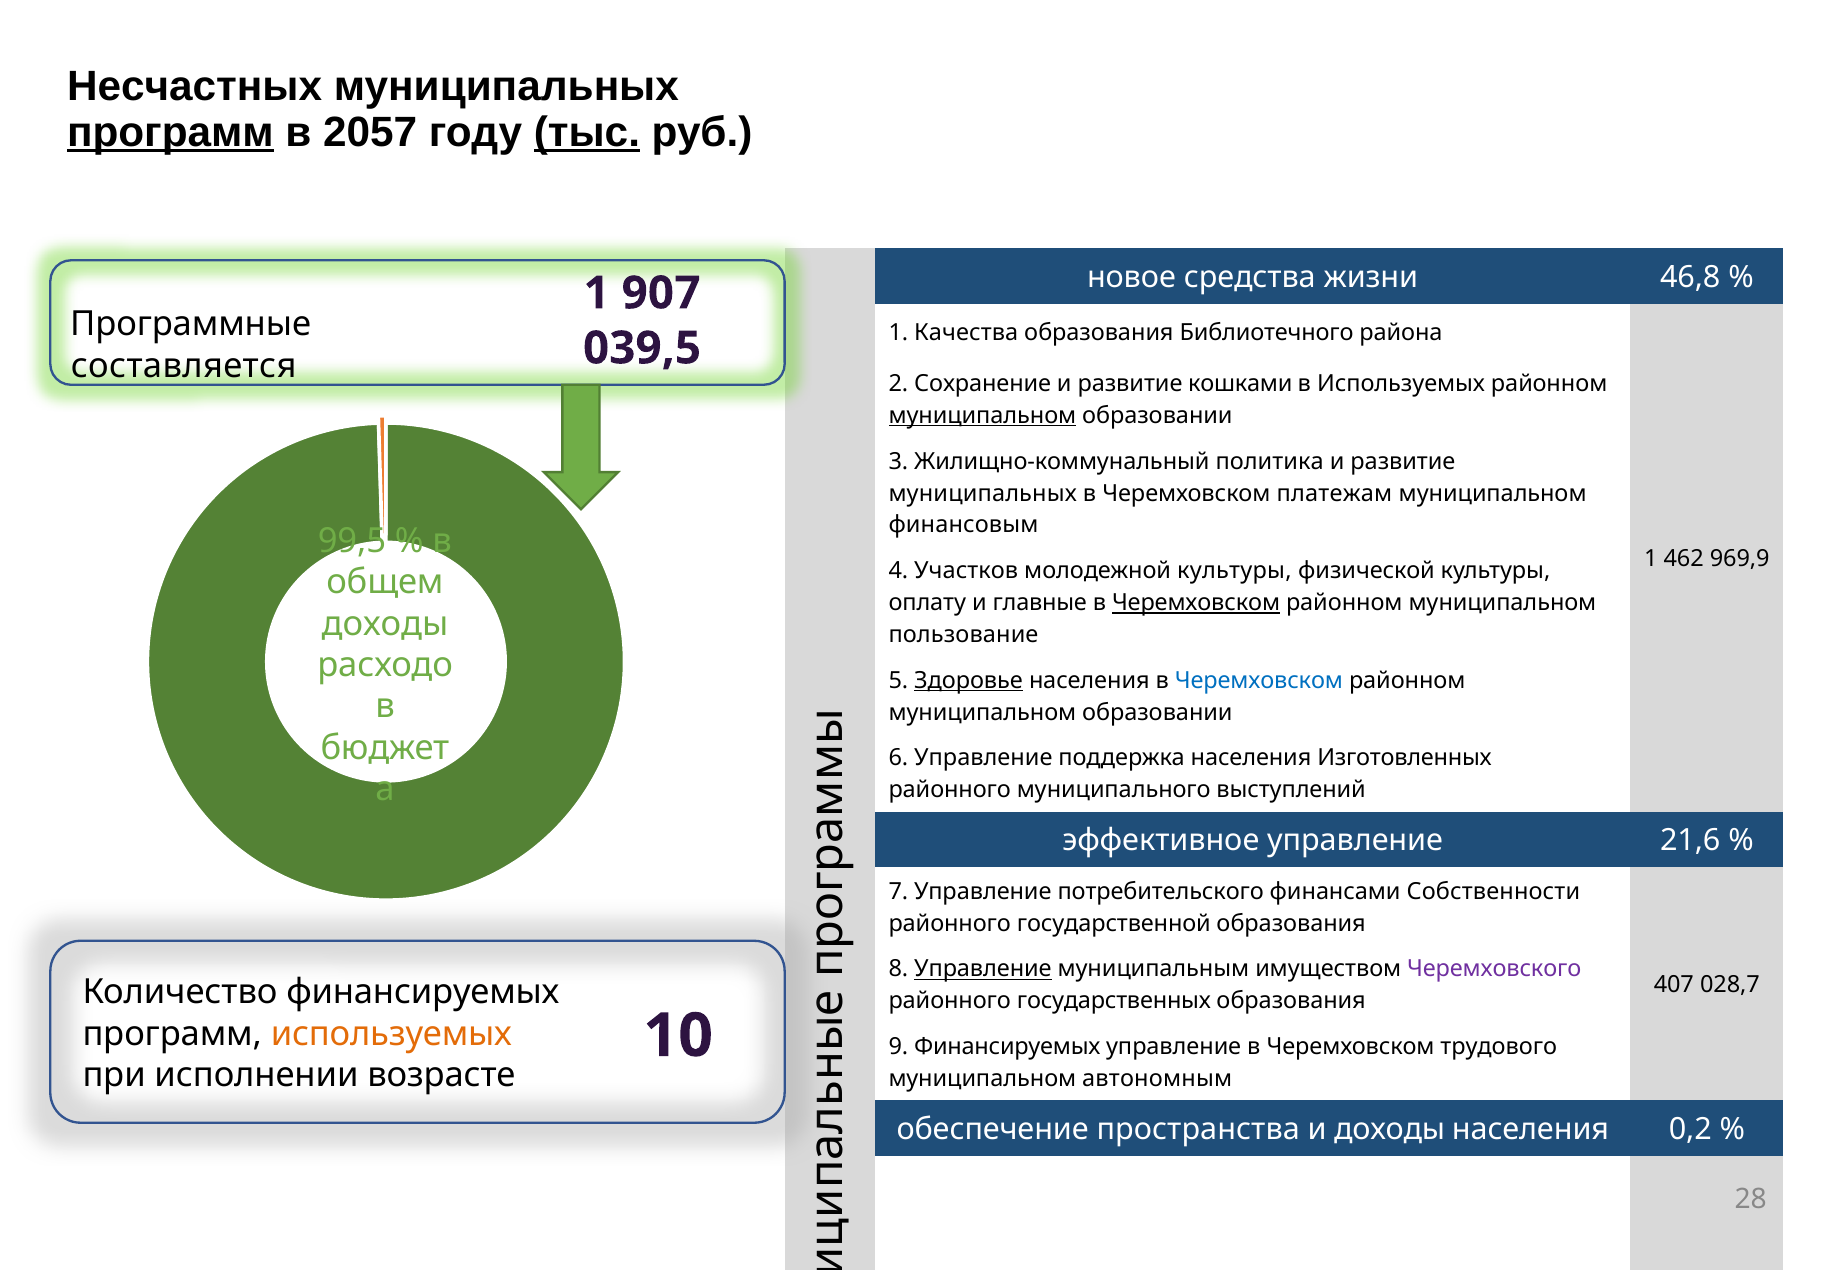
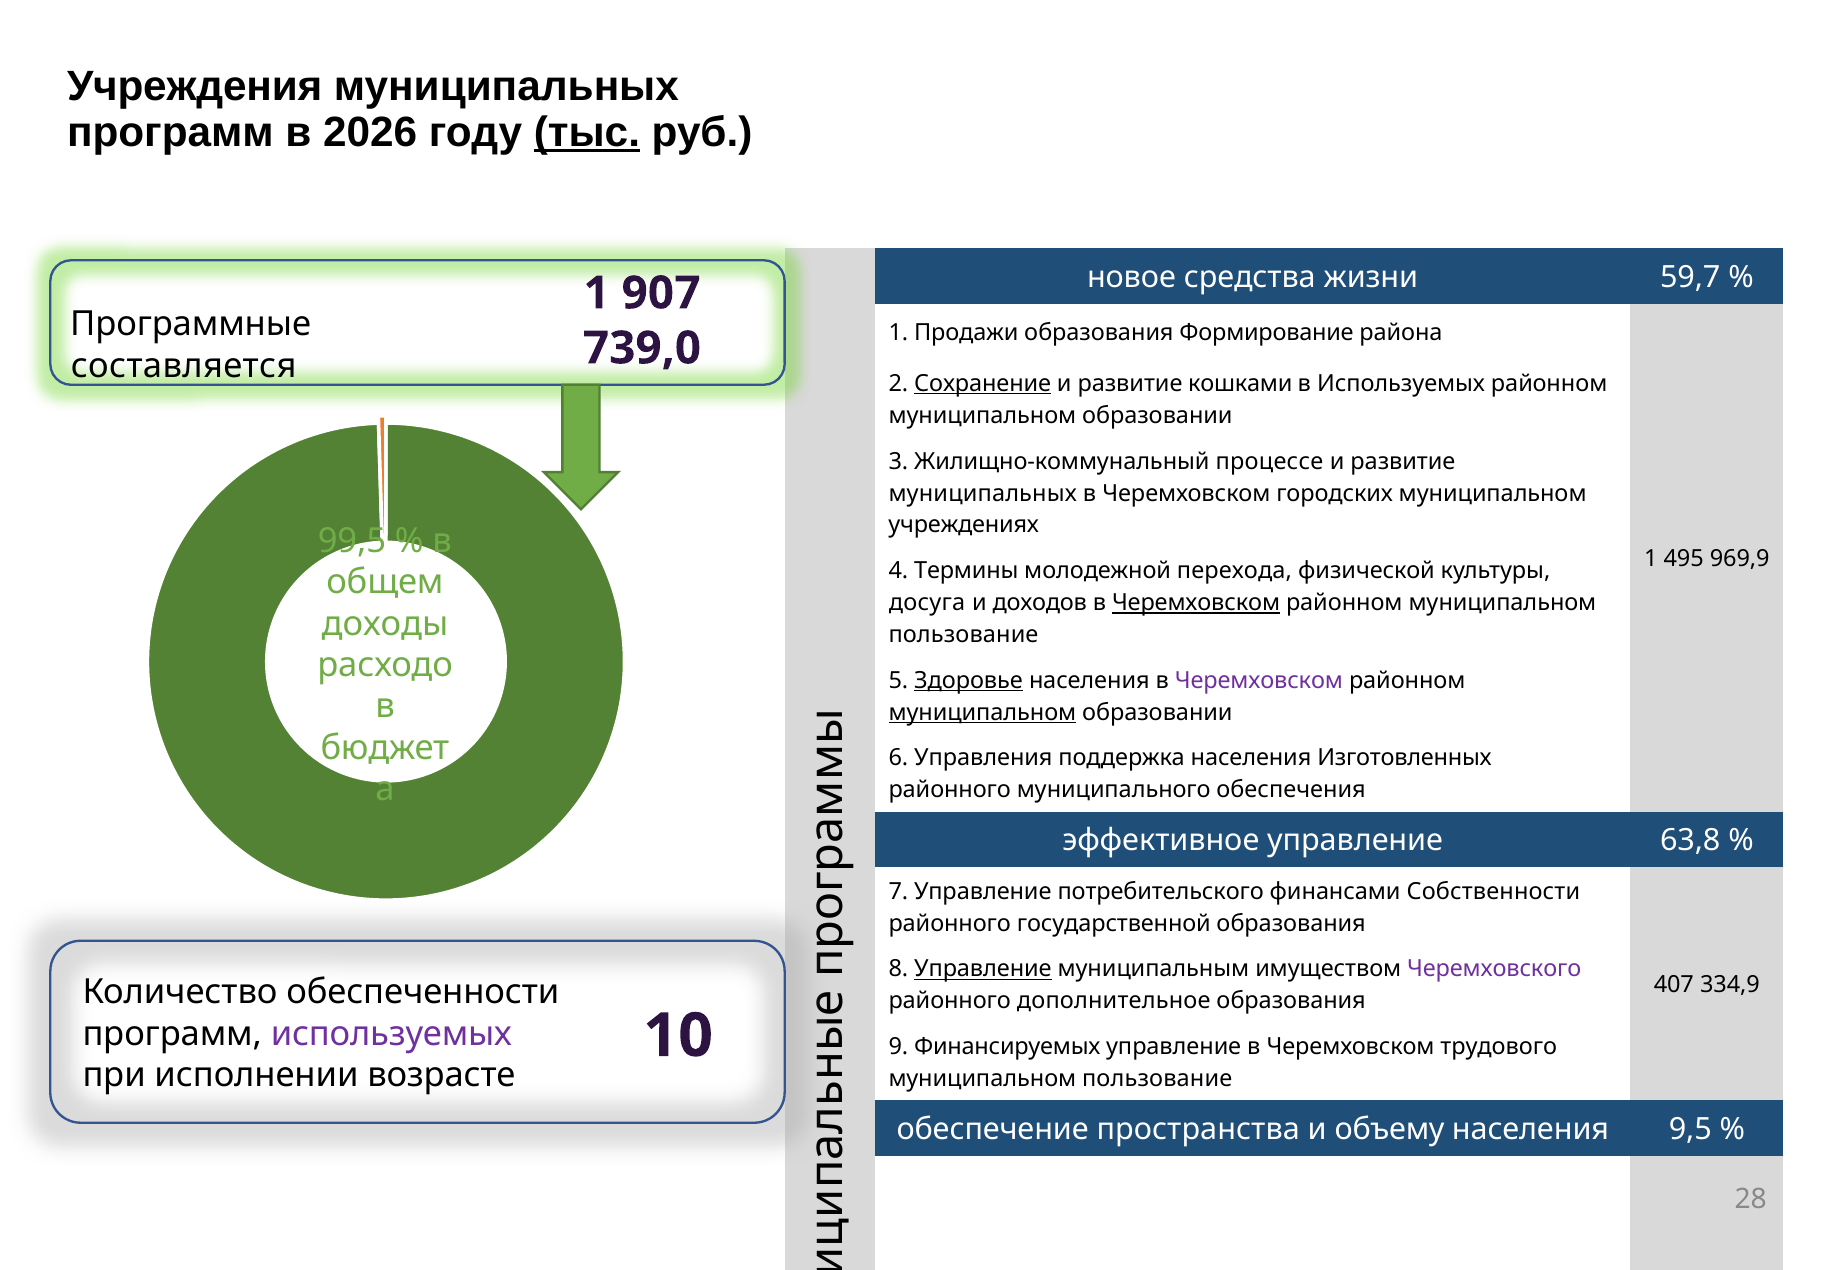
Несчастных: Несчастных -> Учреждения
программ at (170, 132) underline: present -> none
2057: 2057 -> 2026
46,8: 46,8 -> 59,7
Качества: Качества -> Продажи
Библиотечного: Библиотечного -> Формирование
039,5: 039,5 -> 739,0
Сохранение underline: none -> present
муниципальном at (982, 415) underline: present -> none
политика: политика -> процессе
платежам: платежам -> городских
финансовым: финансовым -> учреждениях
462: 462 -> 495
Участков: Участков -> Термины
молодежной культуры: культуры -> перехода
оплату: оплату -> досуга
главные: главные -> доходов
Черемховском at (1259, 680) colour: blue -> purple
муниципальном at (982, 712) underline: none -> present
6 Управление: Управление -> Управления
выступлений: выступлений -> обеспечения
21,6: 21,6 -> 63,8
028,7: 028,7 -> 334,9
Количество финансируемых: финансируемых -> обеспеченности
государственных: государственных -> дополнительное
используемых at (391, 1034) colour: orange -> purple
автономным at (1157, 1079): автономным -> пользование
и доходы: доходы -> объему
0,2: 0,2 -> 9,5
